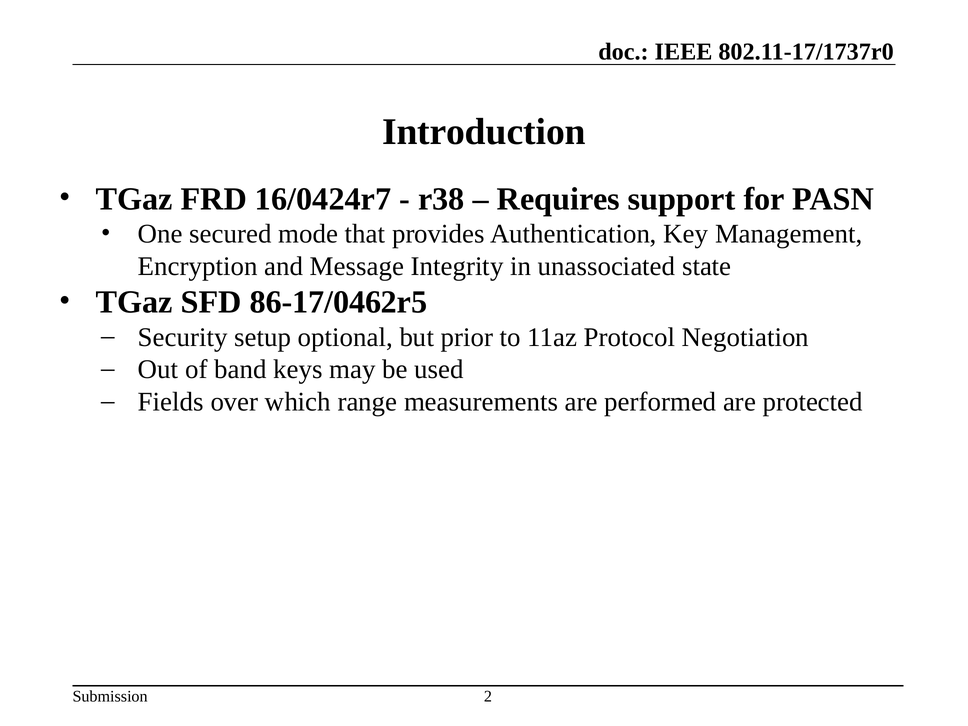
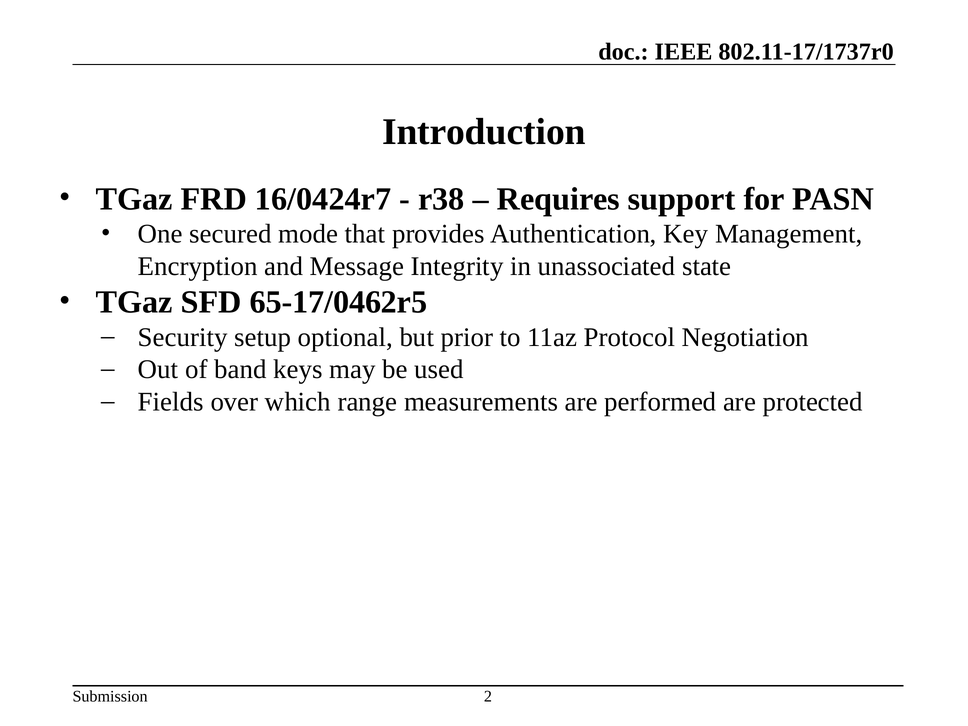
86-17/0462r5: 86-17/0462r5 -> 65-17/0462r5
